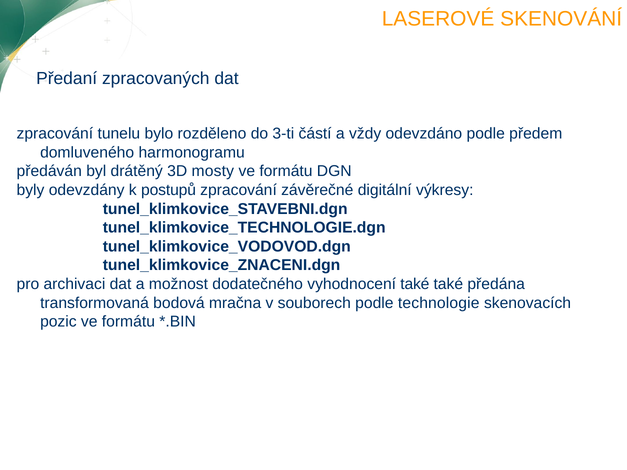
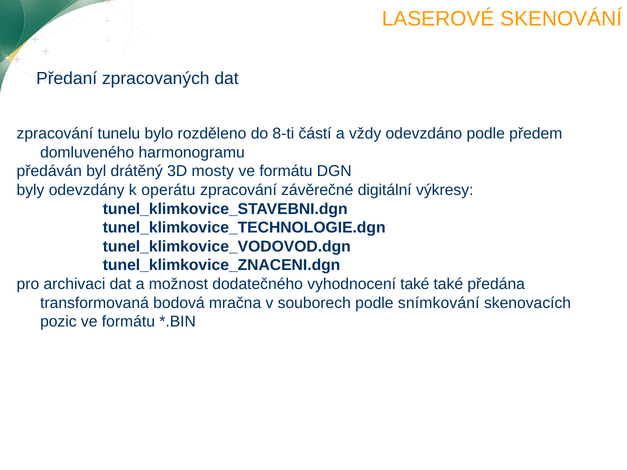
3-ti: 3-ti -> 8-ti
postupů: postupů -> operátu
technologie: technologie -> snímkování
